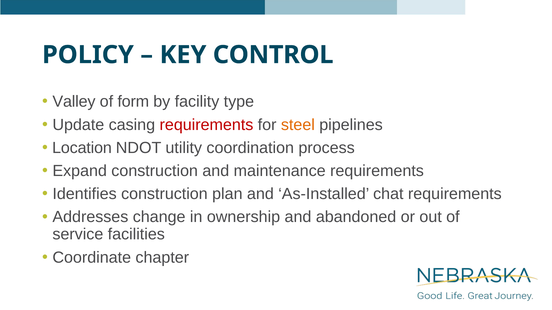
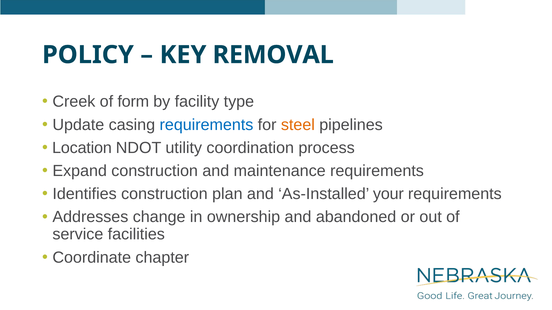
CONTROL: CONTROL -> REMOVAL
Valley: Valley -> Creek
requirements at (206, 125) colour: red -> blue
chat: chat -> your
